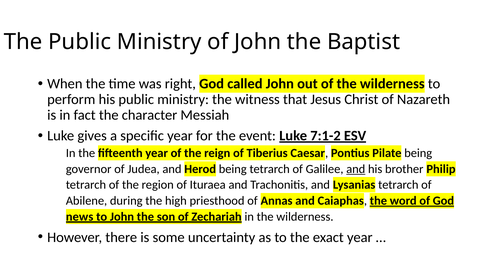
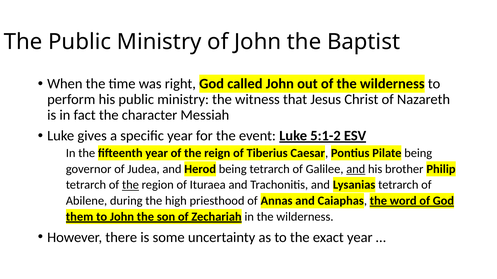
7:1-2: 7:1-2 -> 5:1-2
the at (130, 185) underline: none -> present
news: news -> them
